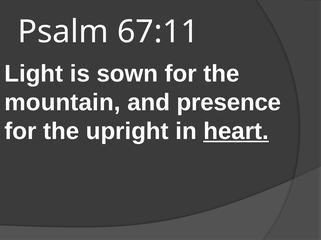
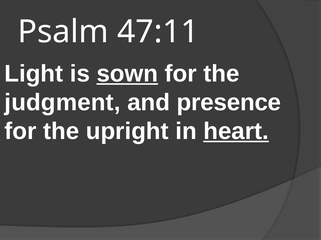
67:11: 67:11 -> 47:11
sown underline: none -> present
mountain: mountain -> judgment
